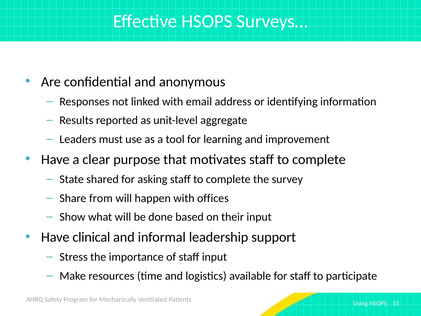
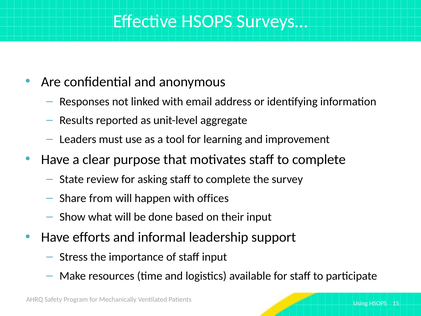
shared: shared -> review
clinical: clinical -> efforts
